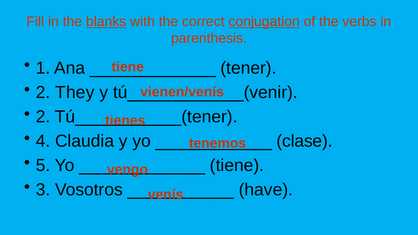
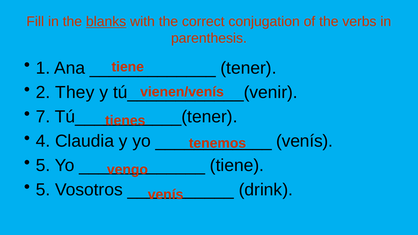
conjugation underline: present -> none
2 at (43, 117): 2 -> 7
clase at (305, 141): clase -> venís
3 at (43, 190): 3 -> 5
have: have -> drink
